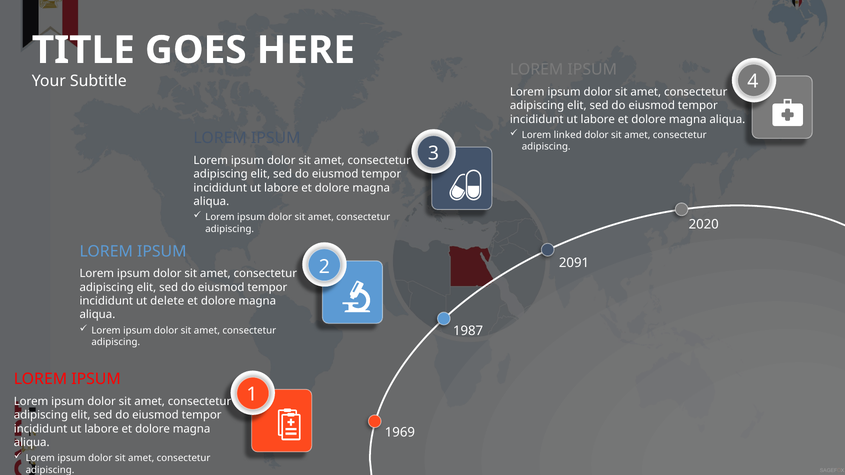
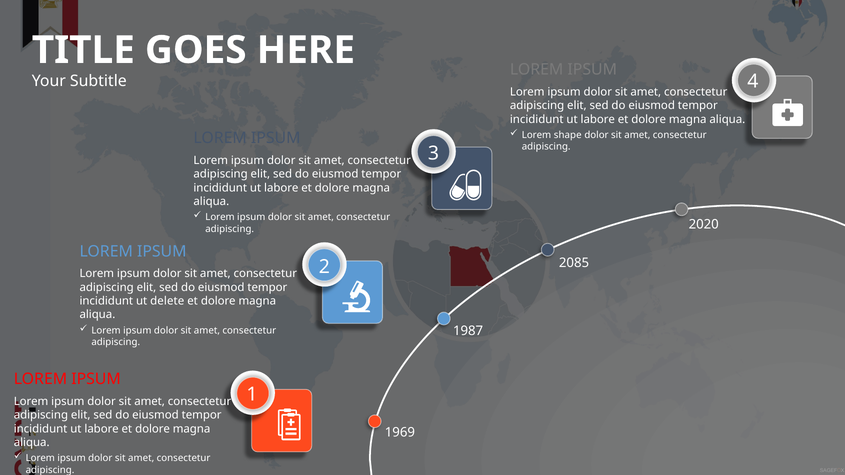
linked: linked -> shape
2091: 2091 -> 2085
